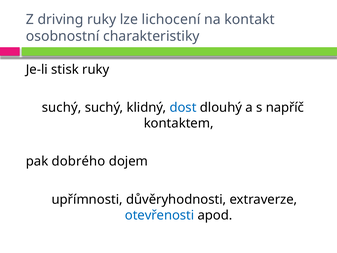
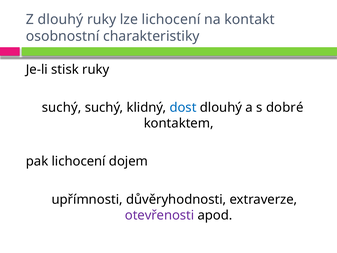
Z driving: driving -> dlouhý
napříč: napříč -> dobré
pak dobrého: dobrého -> lichocení
otevřenosti colour: blue -> purple
